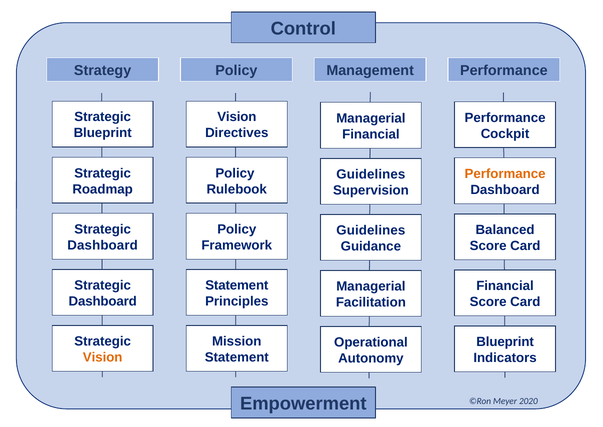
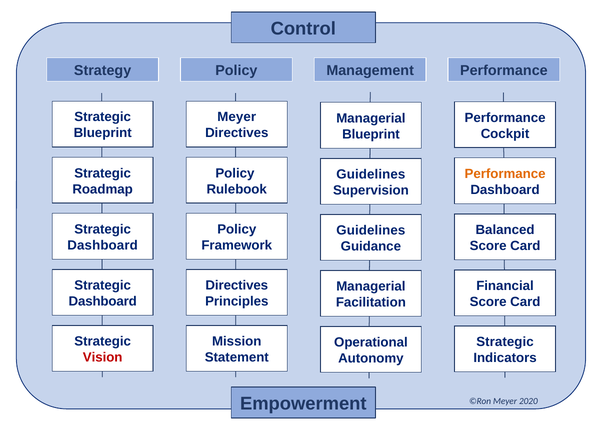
Vision at (237, 117): Vision -> Meyer
Financial at (371, 134): Financial -> Blueprint
Statement at (237, 285): Statement -> Directives
Blueprint at (505, 341): Blueprint -> Strategic
Vision at (103, 357) colour: orange -> red
